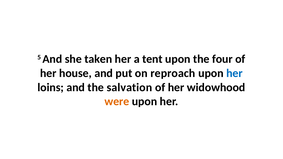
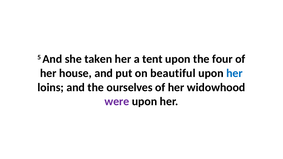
reproach: reproach -> beautiful
salvation: salvation -> ourselves
were colour: orange -> purple
